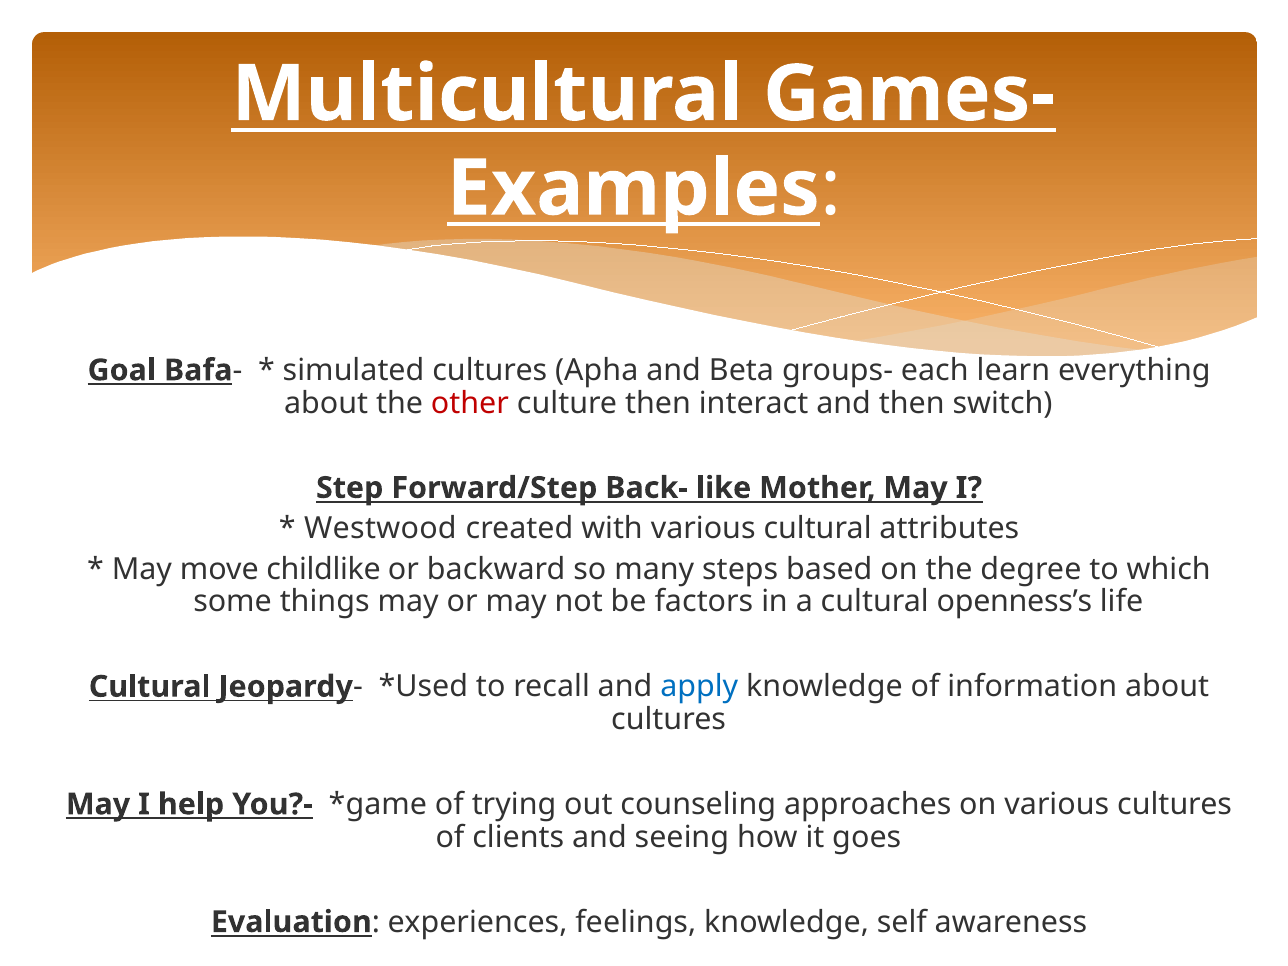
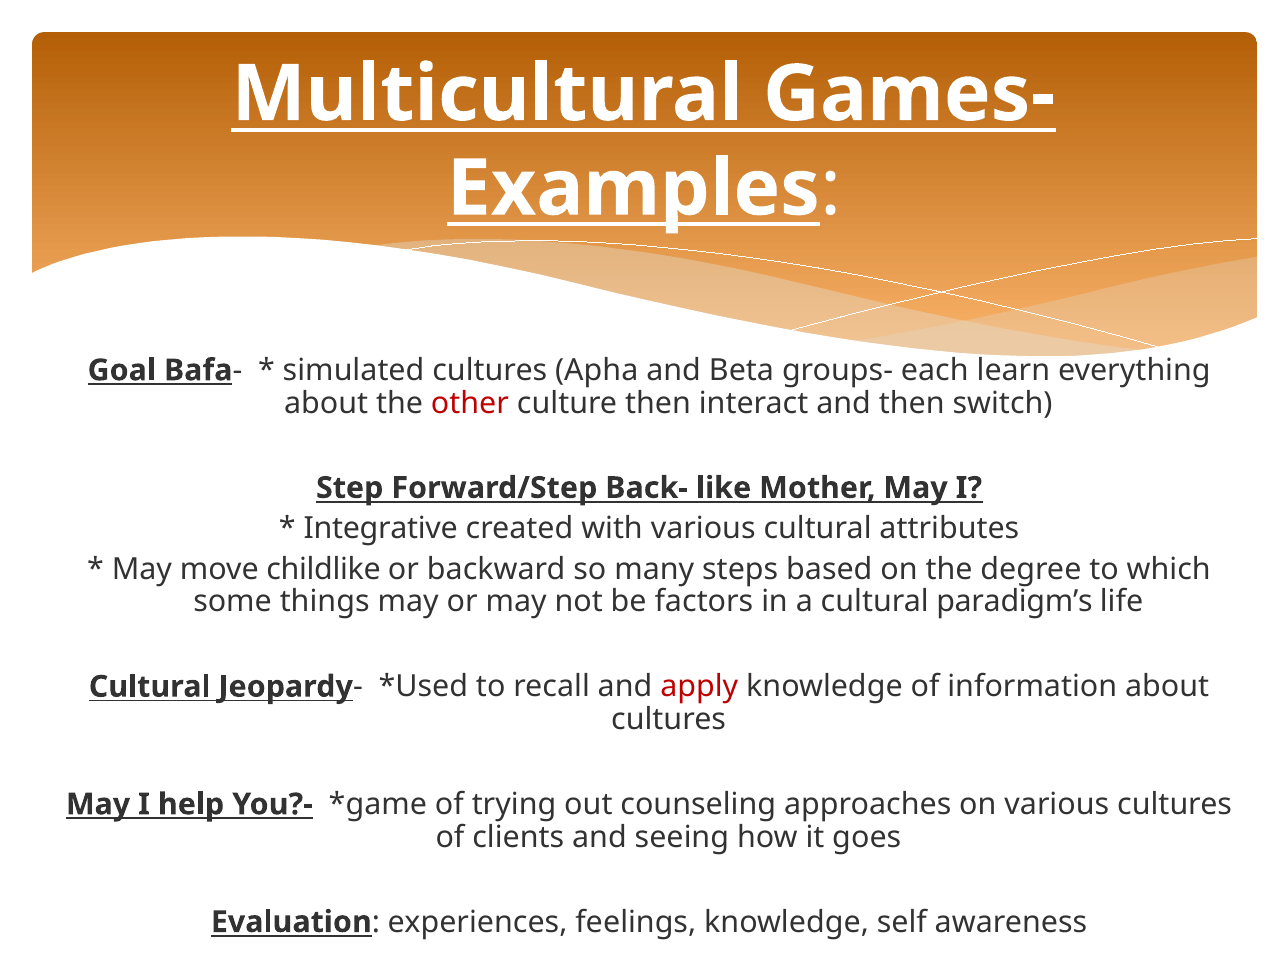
Westwood: Westwood -> Integrative
openness’s: openness’s -> paradigm’s
apply colour: blue -> red
